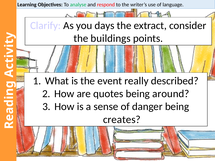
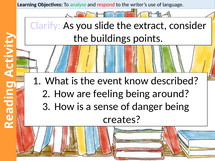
days: days -> slide
really: really -> know
quotes: quotes -> feeling
